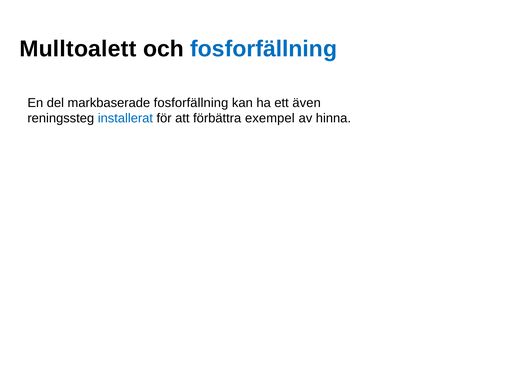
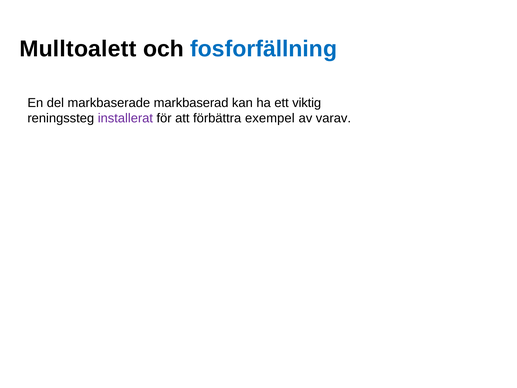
markbaserade fosforfällning: fosforfällning -> markbaserad
även: även -> viktig
installerat colour: blue -> purple
hinna: hinna -> varav
